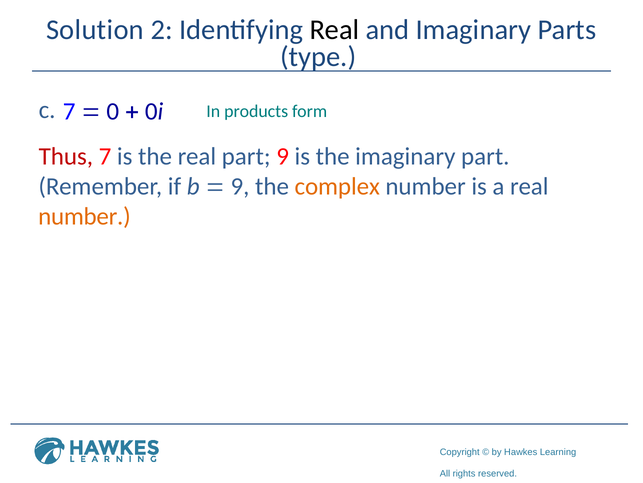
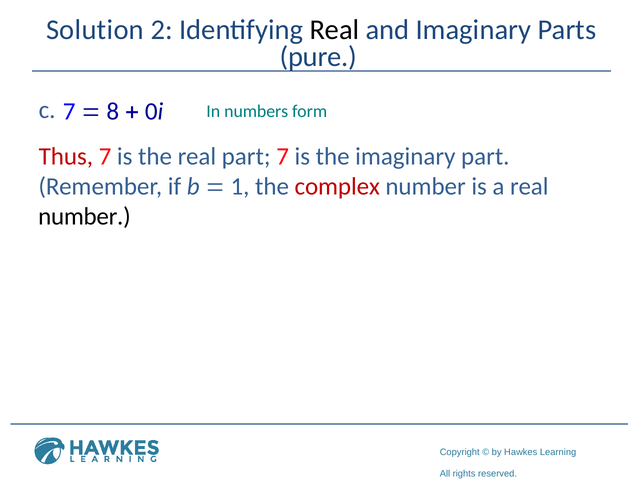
type: type -> pure
0: 0 -> 8
products: products -> numbers
part 9: 9 -> 7
9 at (240, 186): 9 -> 1
complex colour: orange -> red
number at (84, 216) colour: orange -> black
